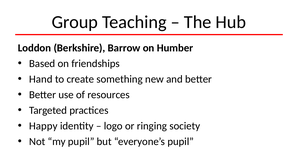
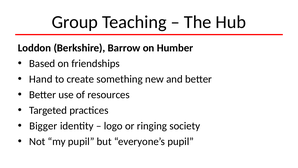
Happy: Happy -> Bigger
